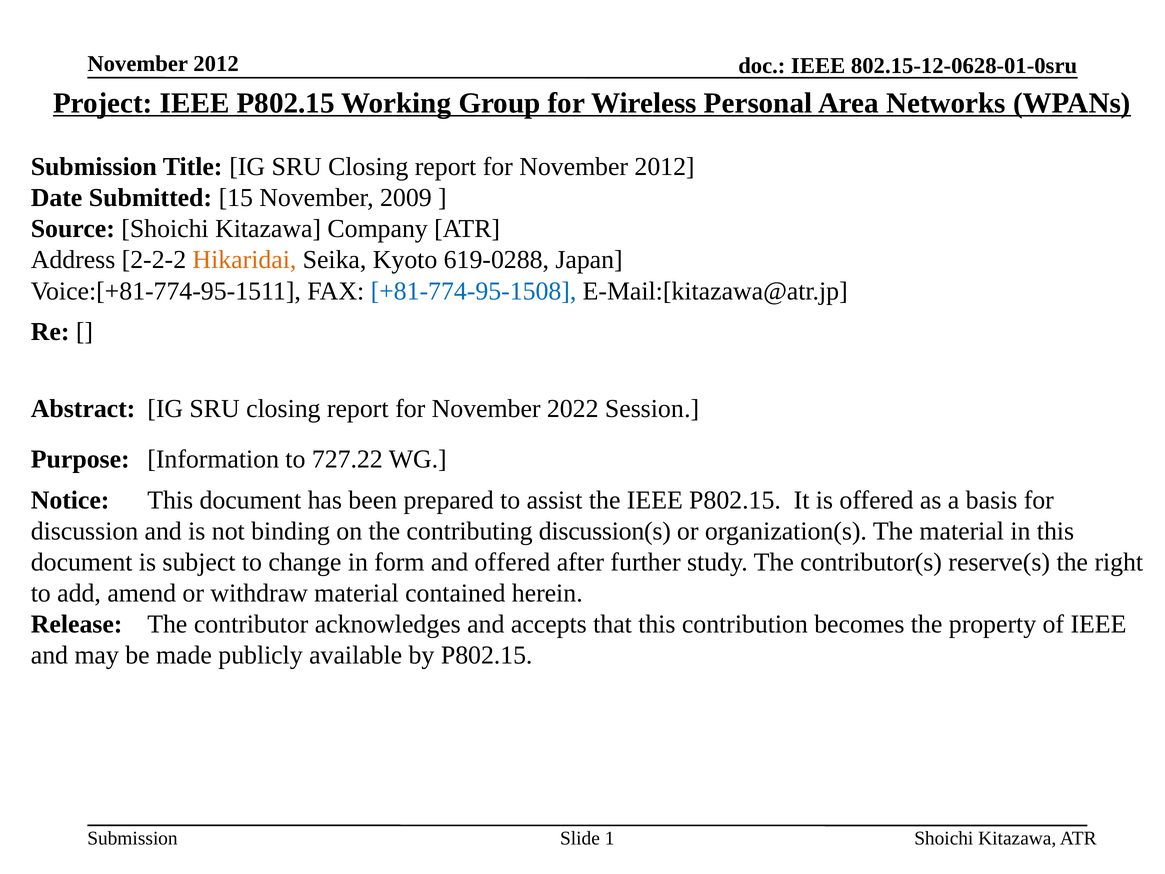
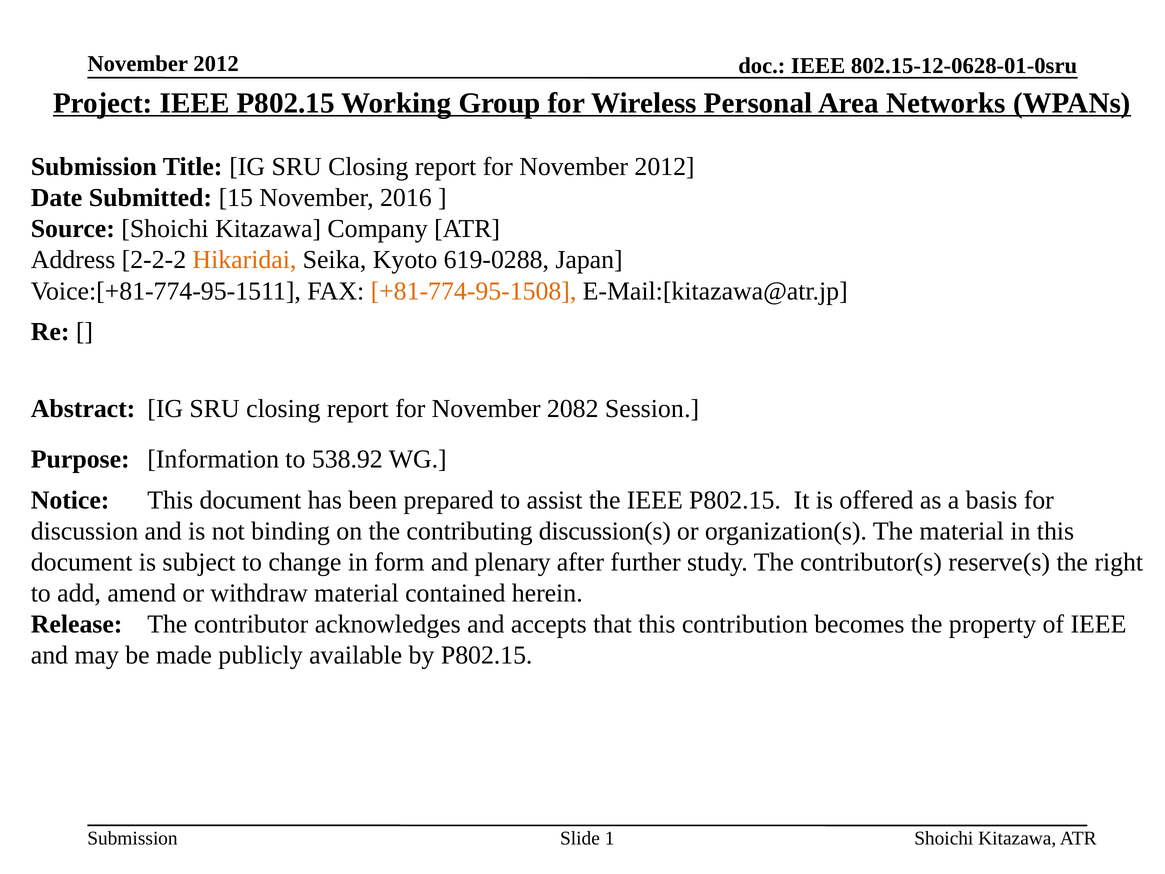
2009: 2009 -> 2016
+81-774-95-1508 colour: blue -> orange
2022: 2022 -> 2082
727.22: 727.22 -> 538.92
and offered: offered -> plenary
